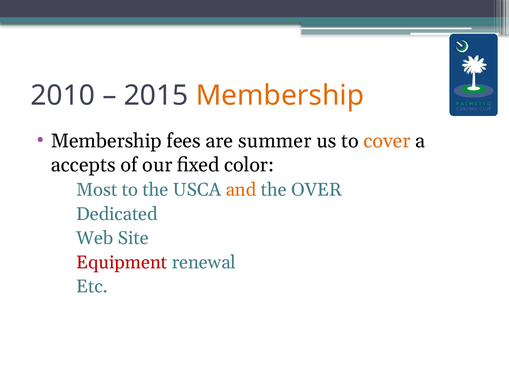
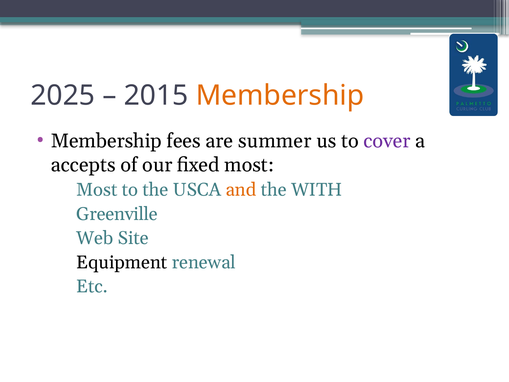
2010: 2010 -> 2025
cover colour: orange -> purple
fixed color: color -> most
OVER: OVER -> WITH
Dedicated: Dedicated -> Greenville
Equipment colour: red -> black
